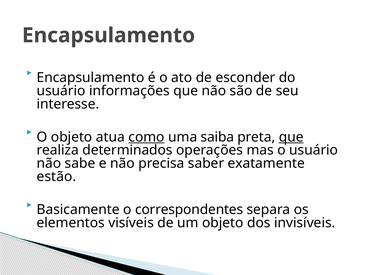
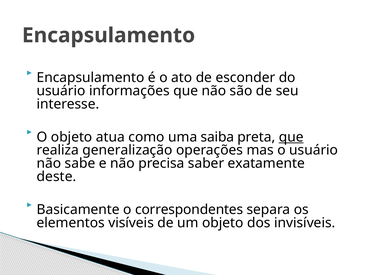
como underline: present -> none
determinados: determinados -> generalização
estão: estão -> deste
